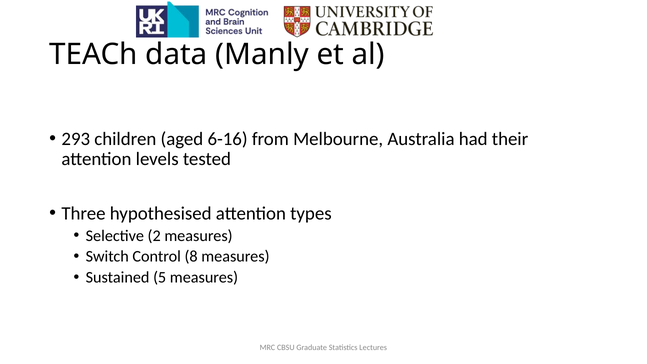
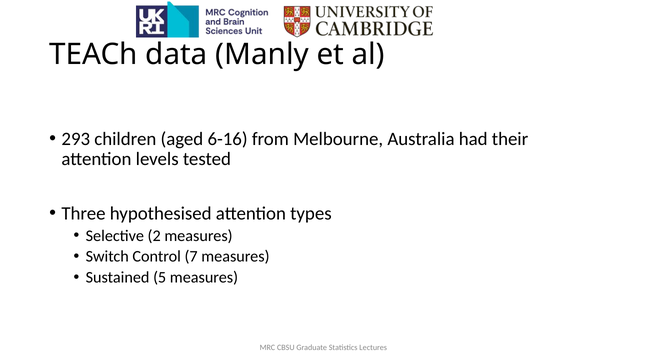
8: 8 -> 7
